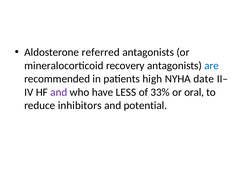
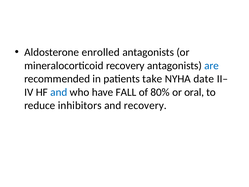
referred: referred -> enrolled
high: high -> take
and at (59, 92) colour: purple -> blue
LESS: LESS -> FALL
33%: 33% -> 80%
and potential: potential -> recovery
